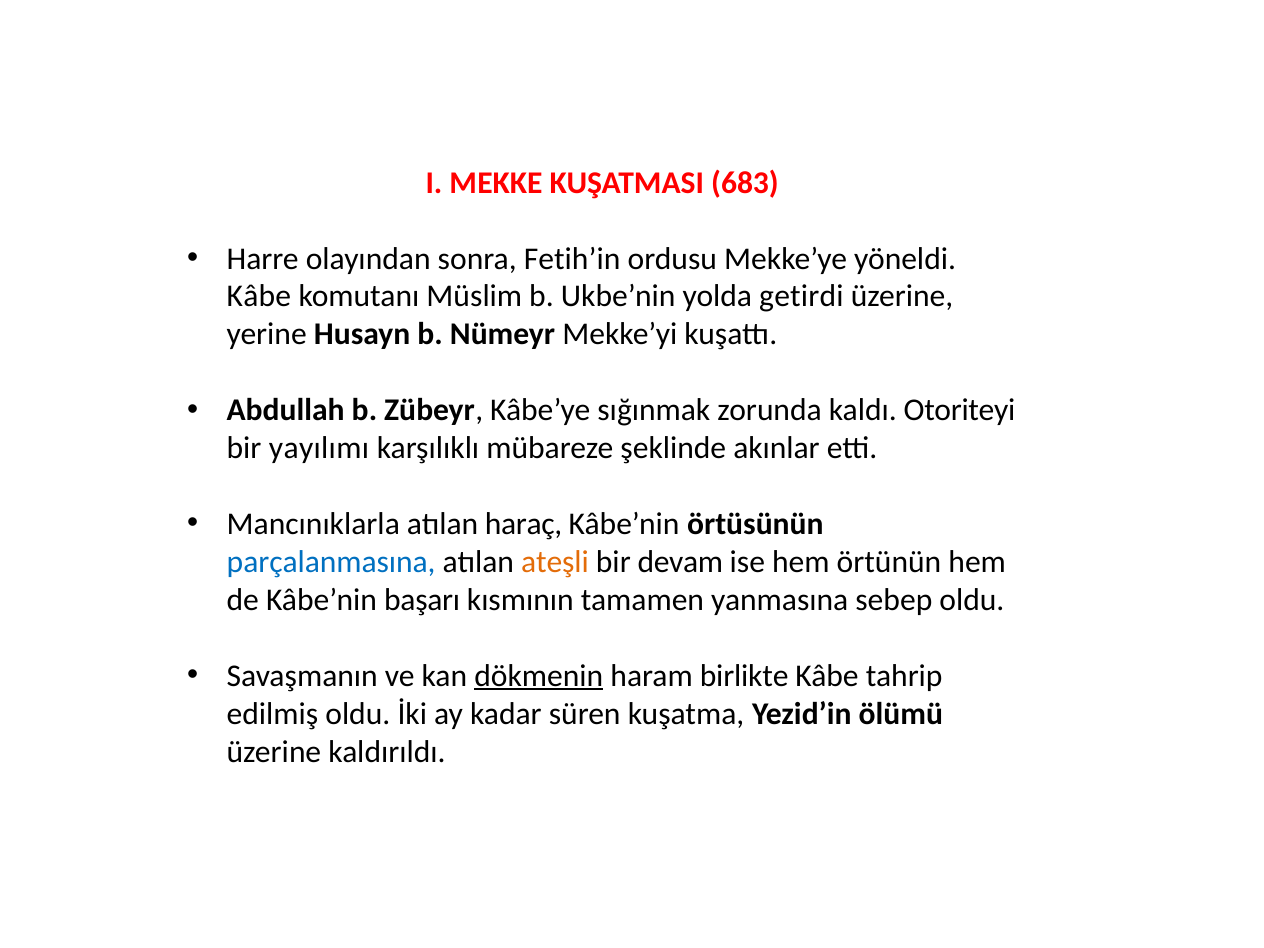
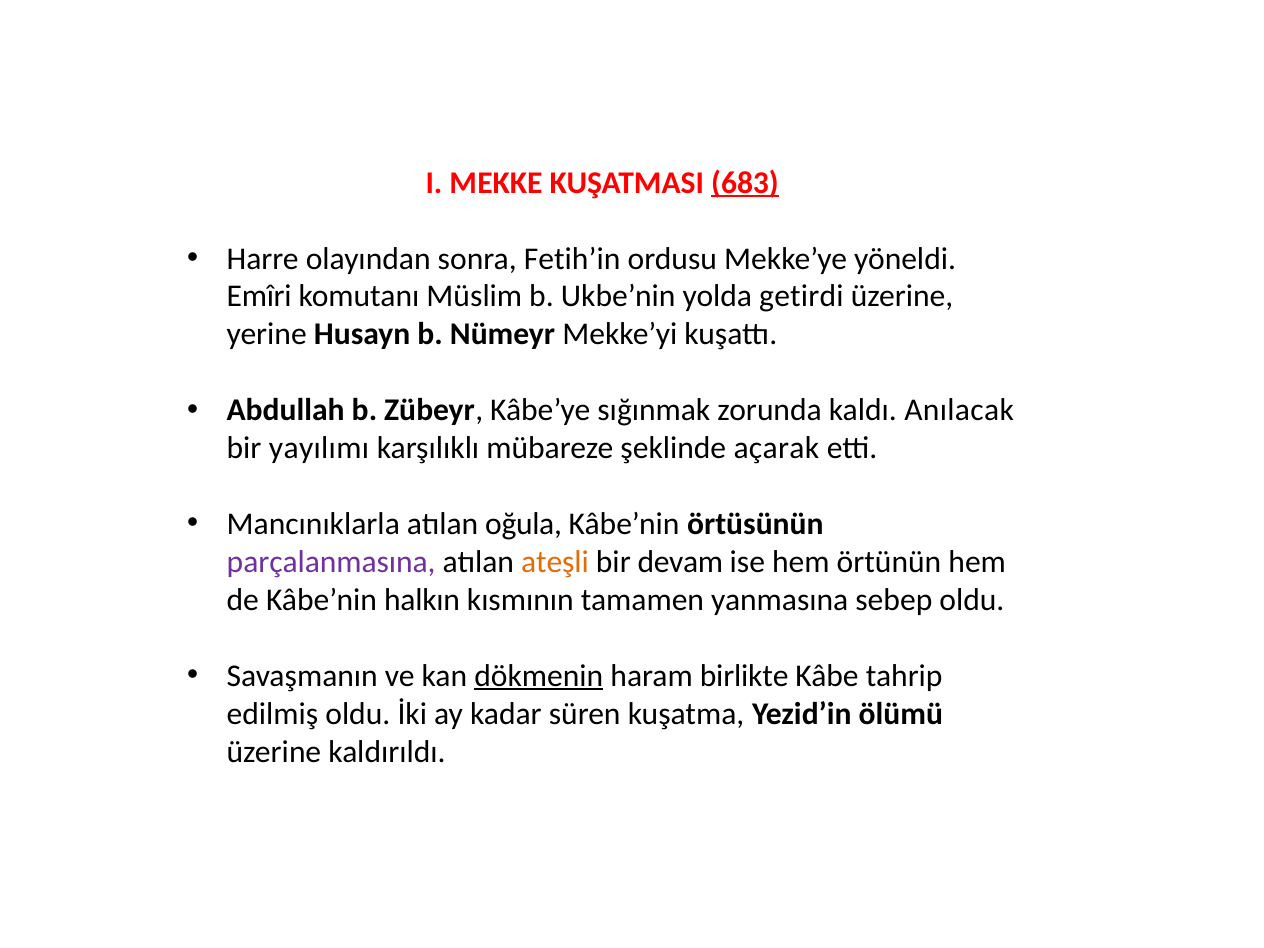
683 underline: none -> present
Kâbe at (259, 297): Kâbe -> Emîri
Otoriteyi: Otoriteyi -> Anılacak
akınlar: akınlar -> açarak
haraç: haraç -> oğula
parçalanmasına colour: blue -> purple
başarı: başarı -> halkın
